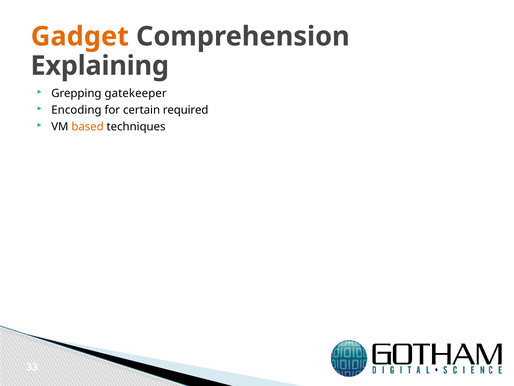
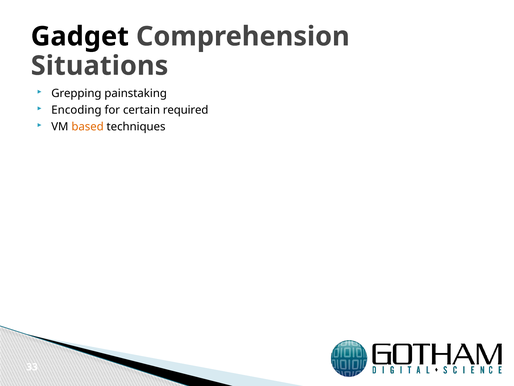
Gadget colour: orange -> black
Explaining: Explaining -> Situations
gatekeeper: gatekeeper -> painstaking
